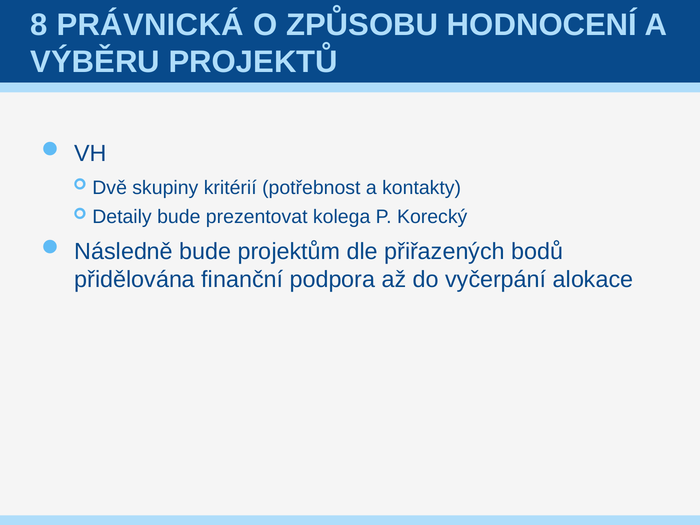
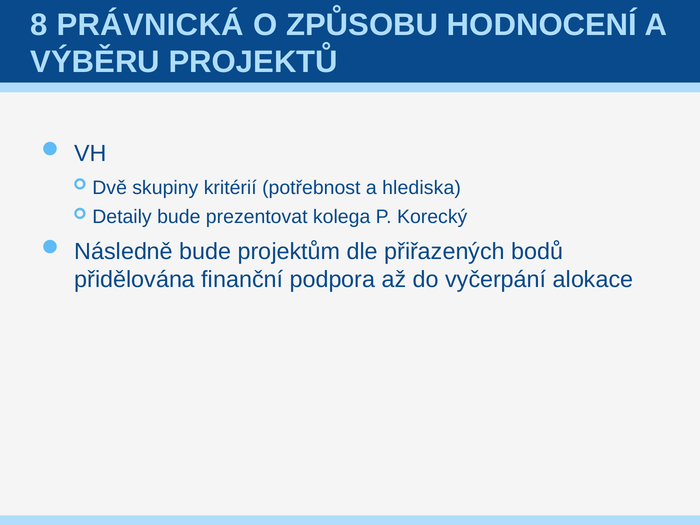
kontakty: kontakty -> hlediska
